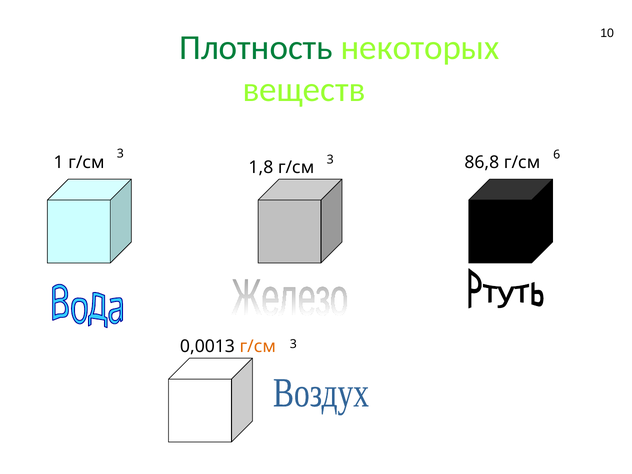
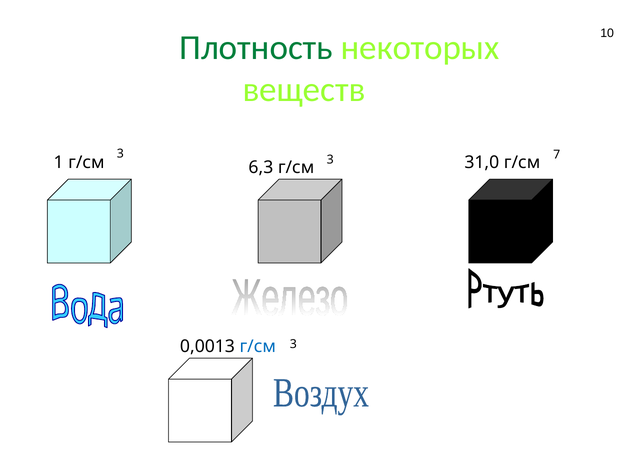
6: 6 -> 7
1,8: 1,8 -> 6,3
86,8: 86,8 -> 31,0
г/см at (258, 347) colour: orange -> blue
